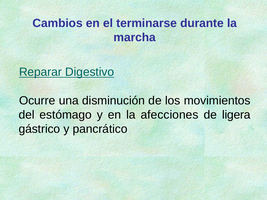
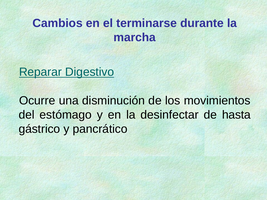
afecciones: afecciones -> desinfectar
ligera: ligera -> hasta
